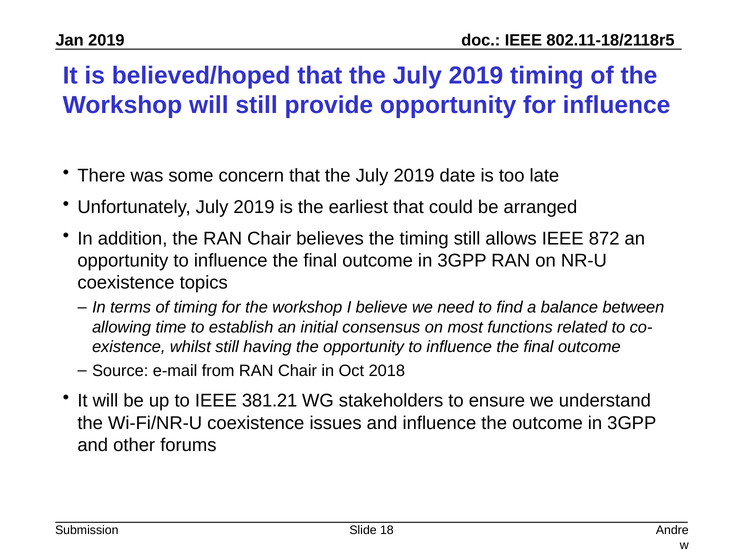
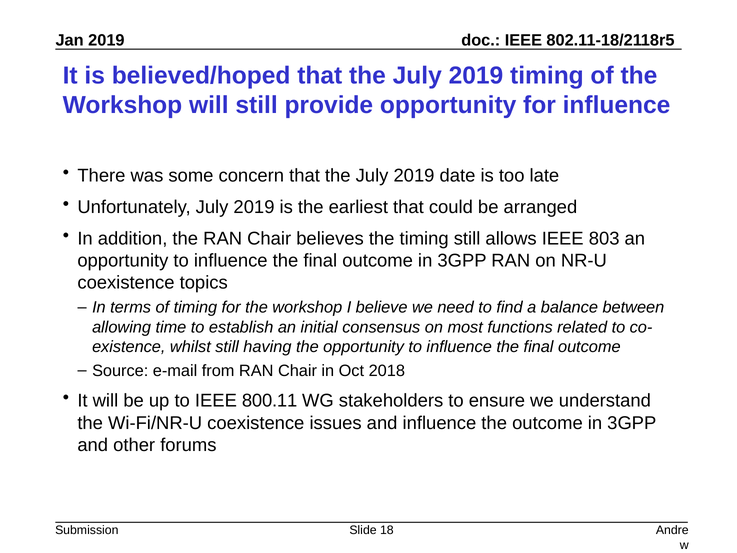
872: 872 -> 803
381.21: 381.21 -> 800.11
